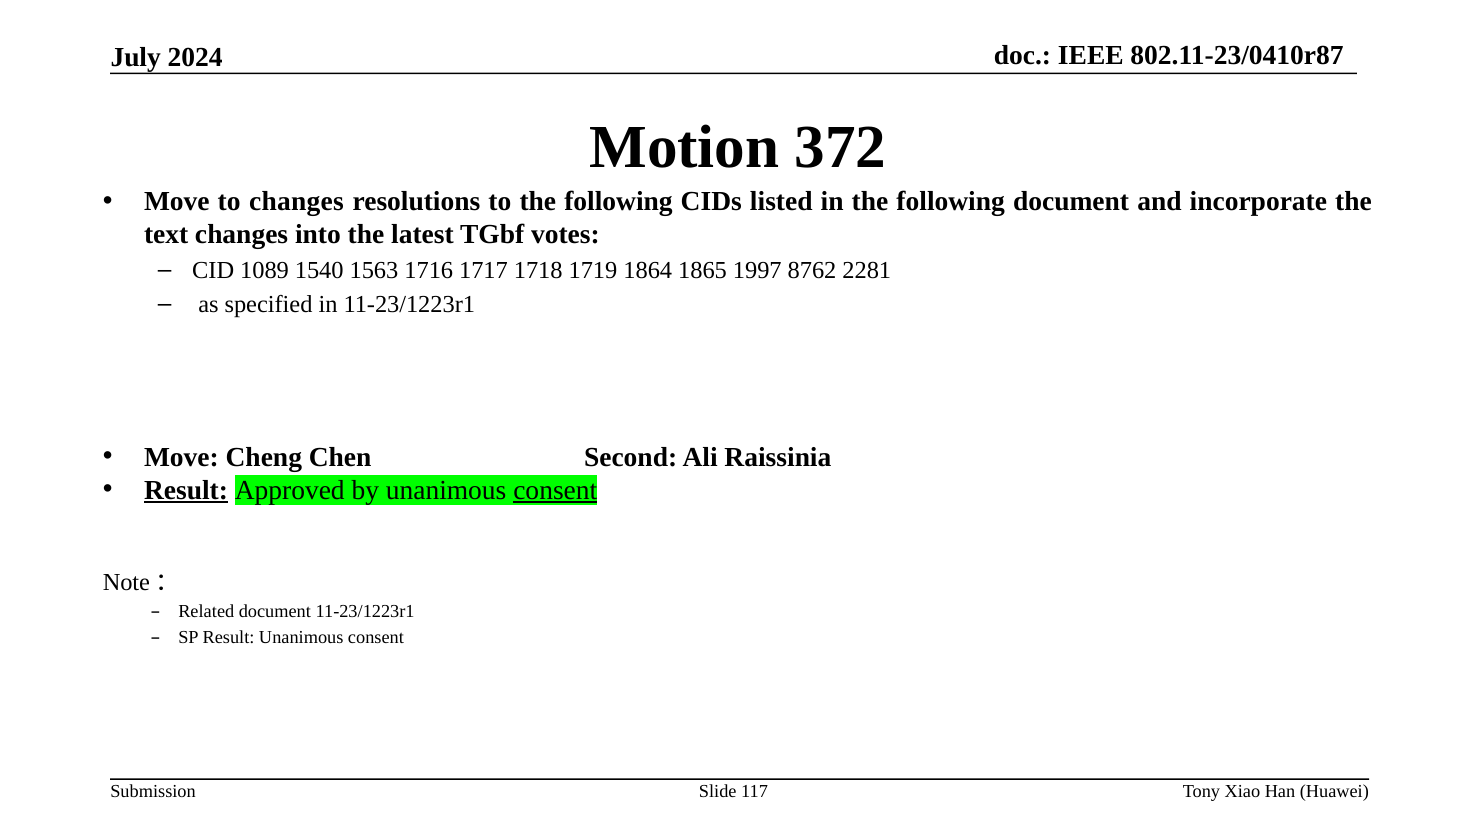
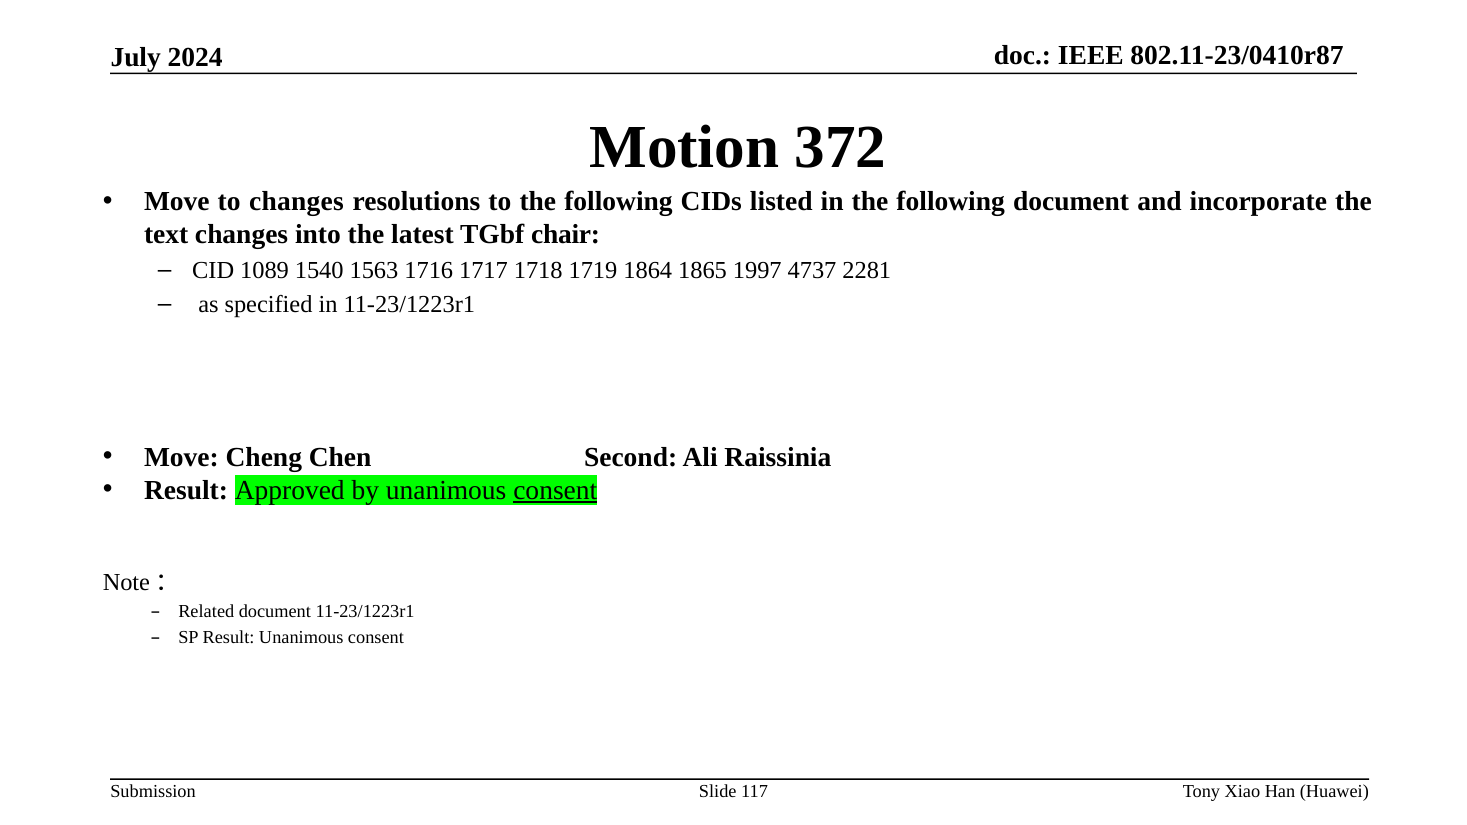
votes: votes -> chair
8762: 8762 -> 4737
Result at (186, 490) underline: present -> none
